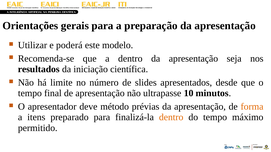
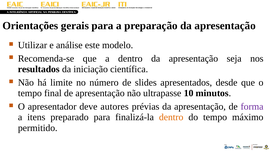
poderá: poderá -> análise
método: método -> autores
forma colour: orange -> purple
